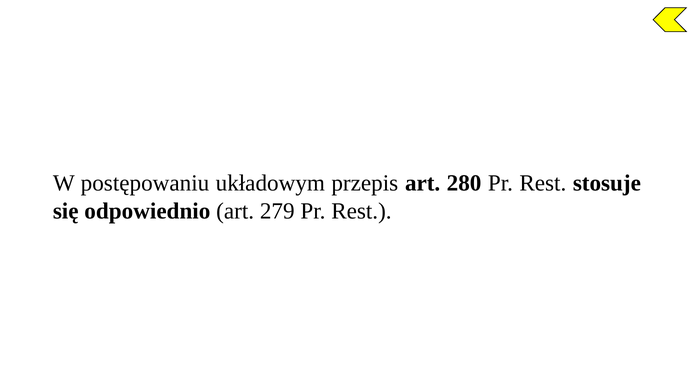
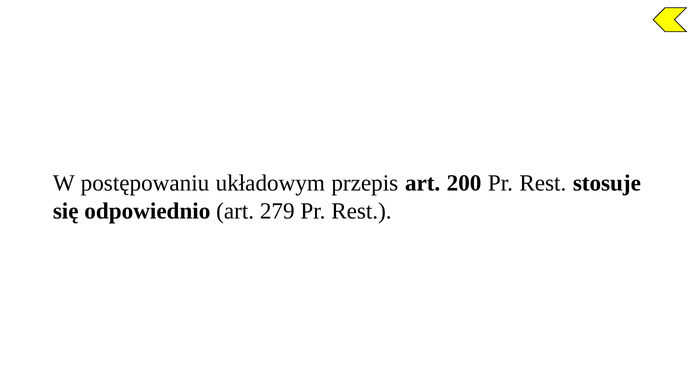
280: 280 -> 200
